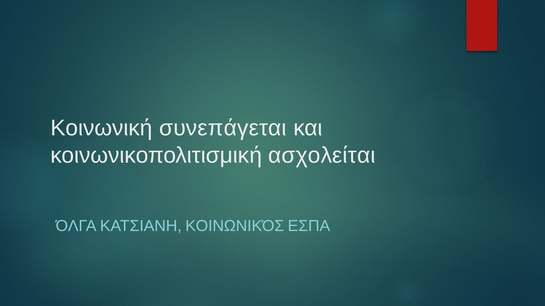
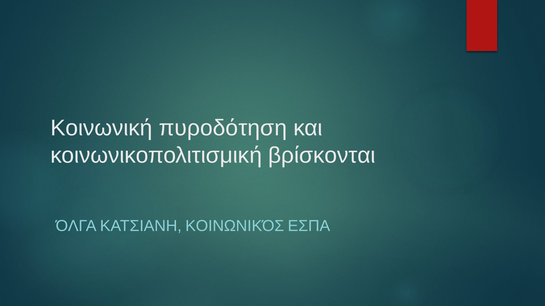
συνεπάγεται: συνεπάγεται -> πυροδότηση
ασχολείται: ασχολείται -> βρίσκονται
